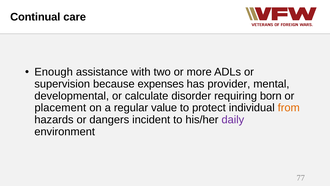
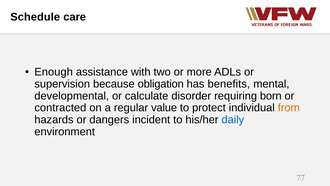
Continual: Continual -> Schedule
expenses: expenses -> obligation
provider: provider -> benefits
placement: placement -> contracted
daily colour: purple -> blue
